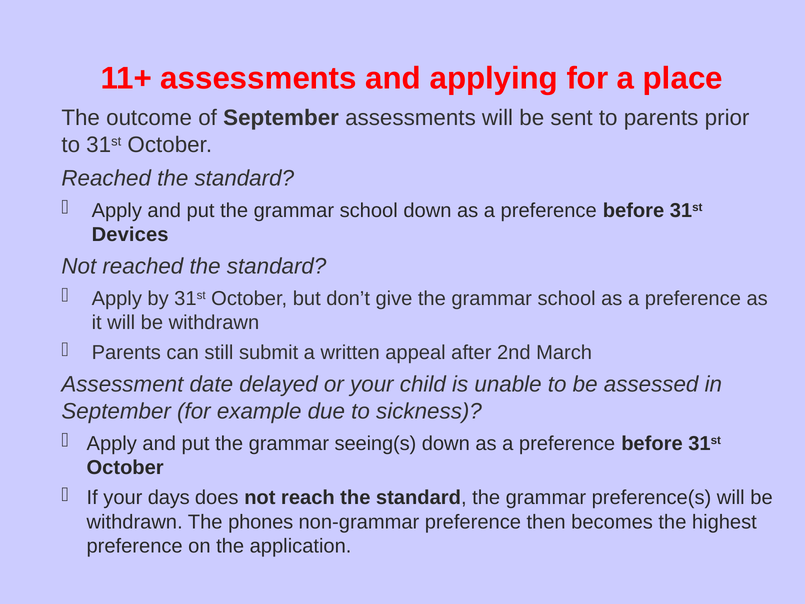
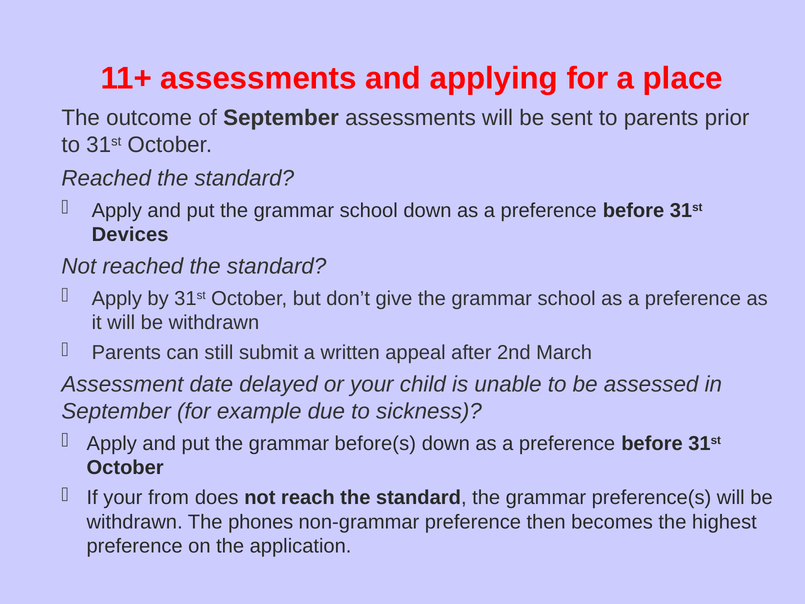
seeing(s: seeing(s -> before(s
days: days -> from
